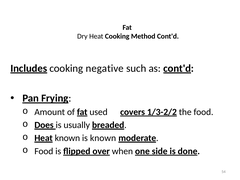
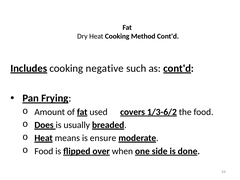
1/3-2/2: 1/3-2/2 -> 1/3-6/2
Heat known: known -> means
is known: known -> ensure
